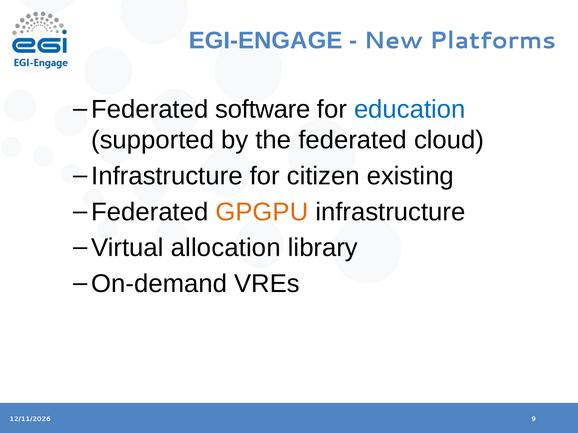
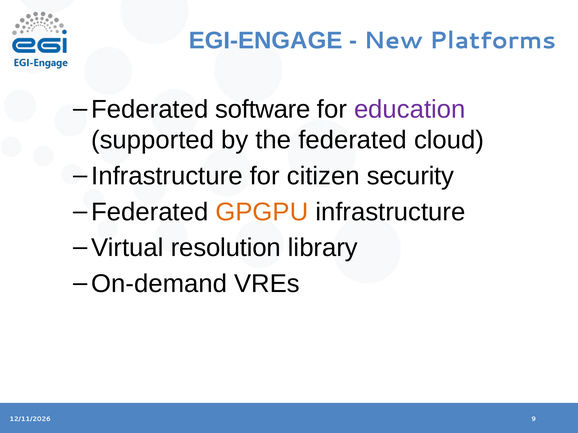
education colour: blue -> purple
existing: existing -> security
allocation: allocation -> resolution
